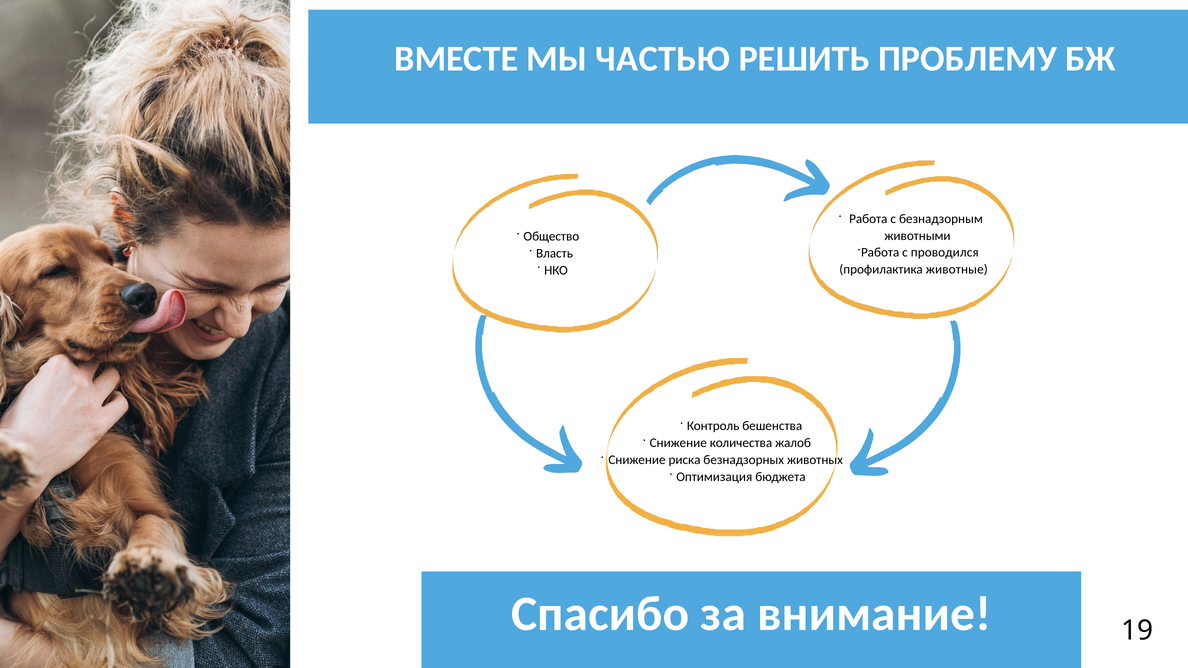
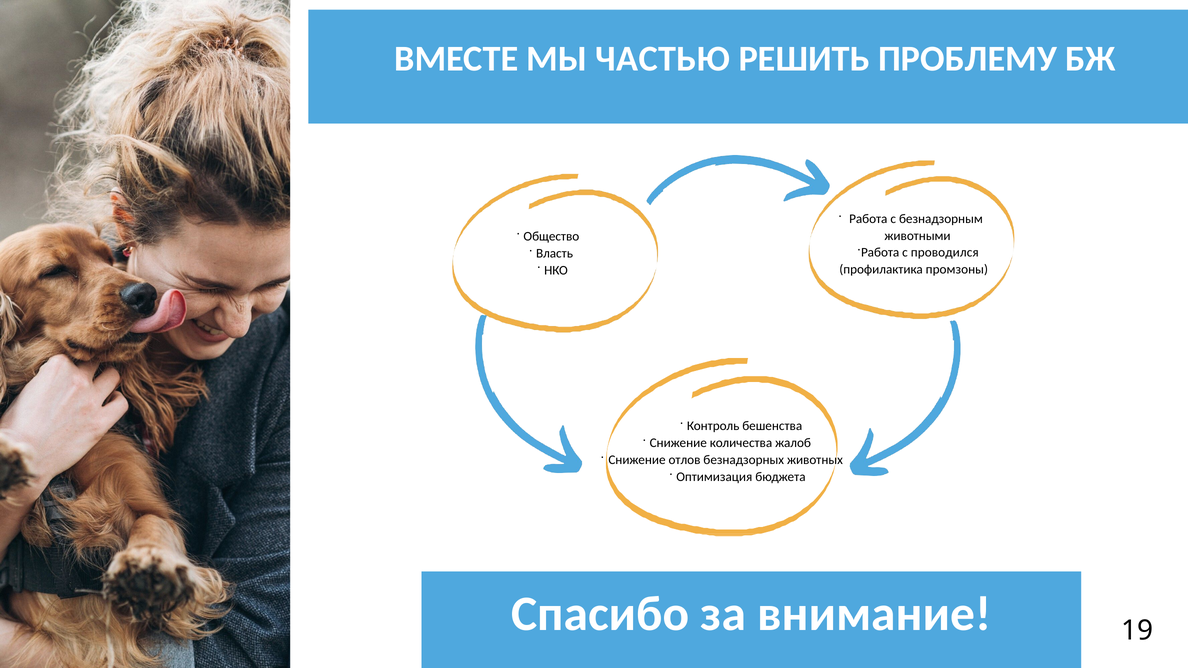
животные: животные -> промзоны
риска: риска -> отлов
